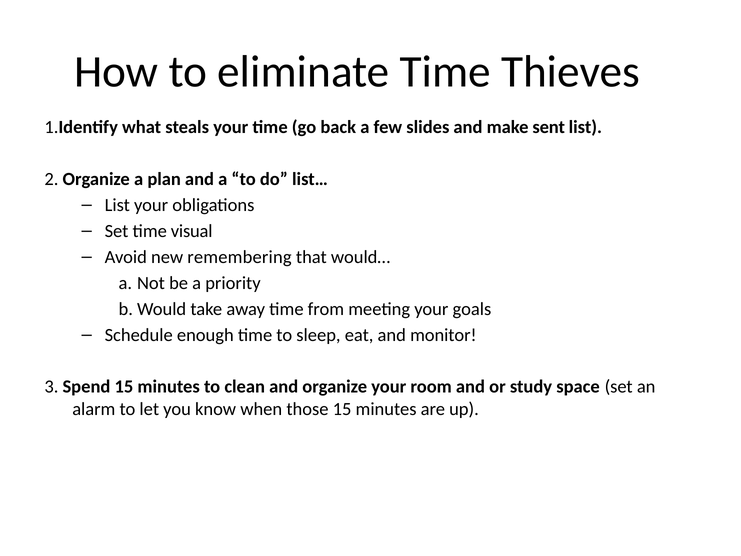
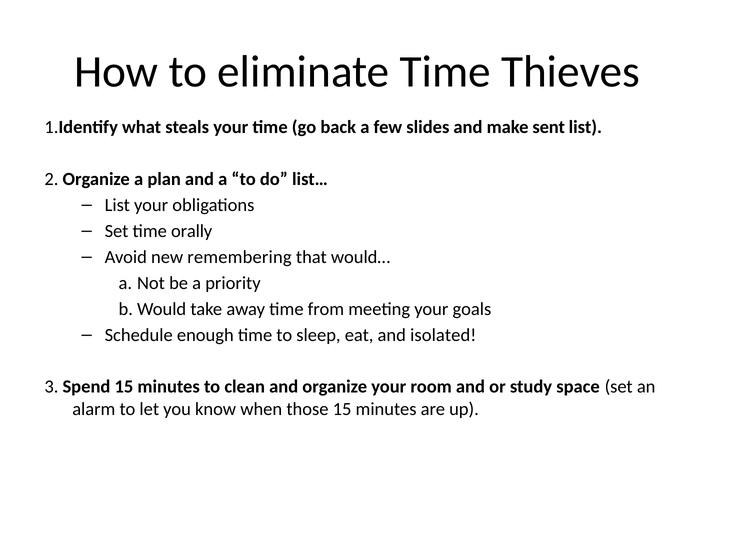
visual: visual -> orally
monitor: monitor -> isolated
